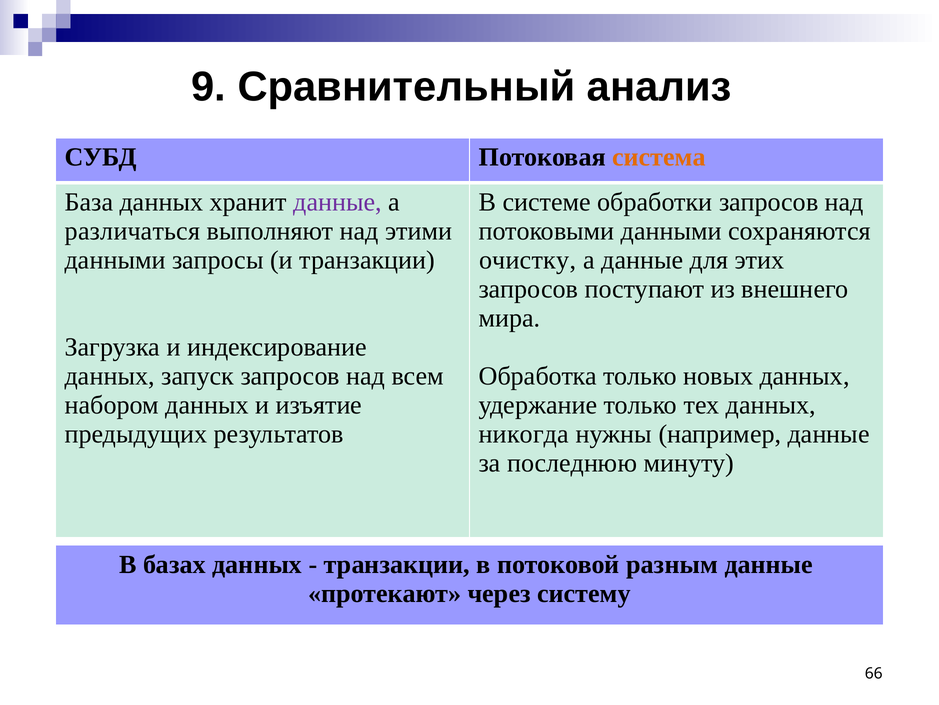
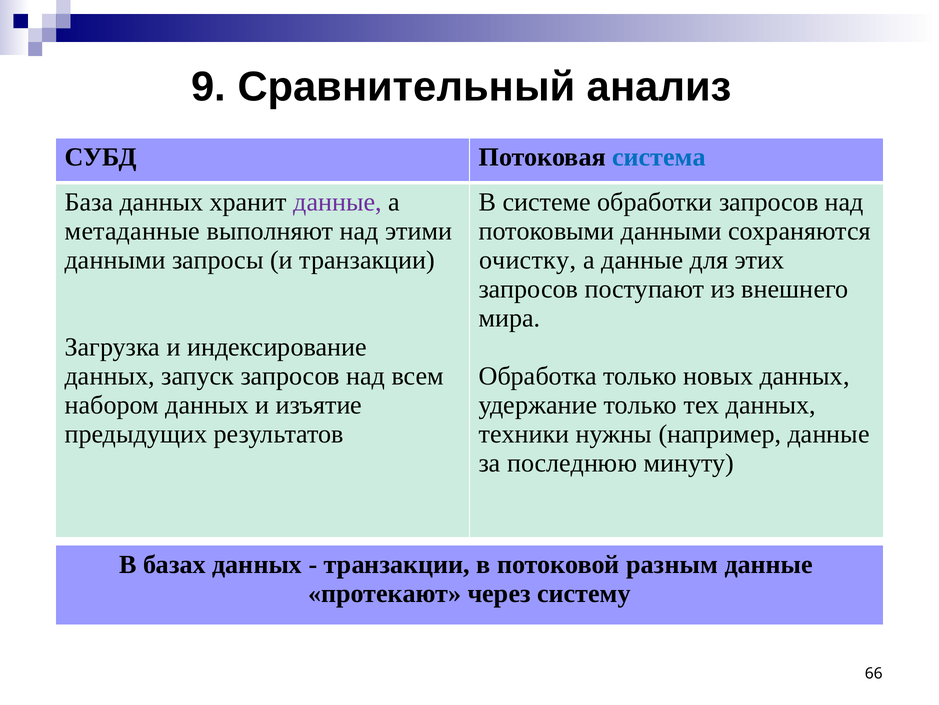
система colour: orange -> blue
различаться: различаться -> метаданные
никогда: никогда -> техники
